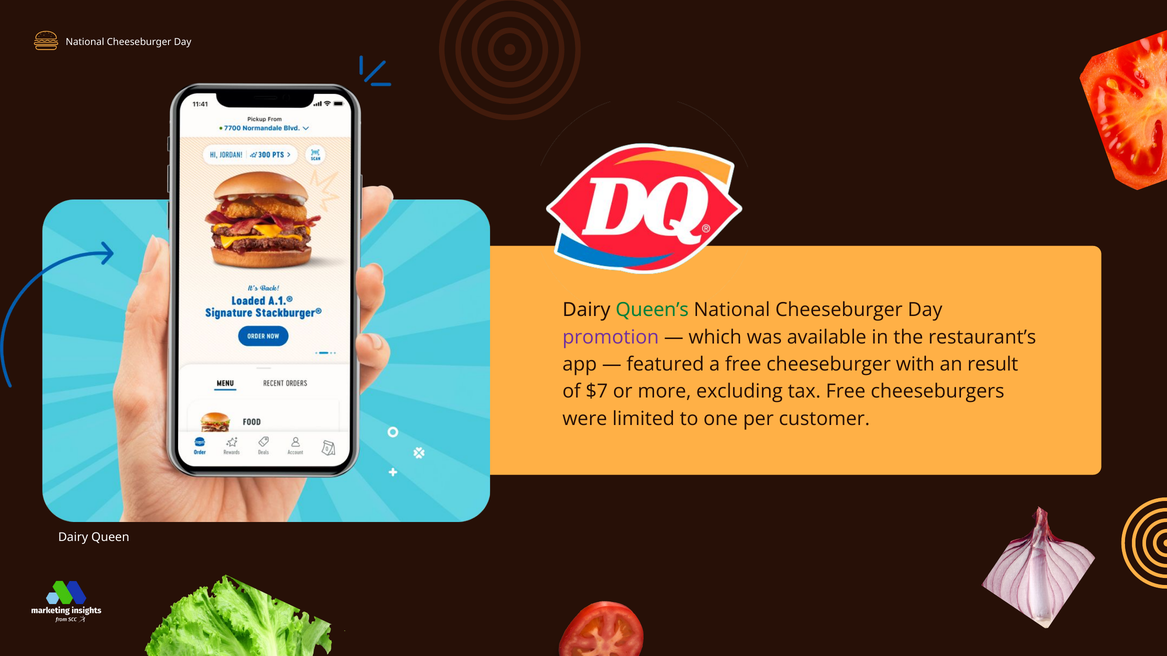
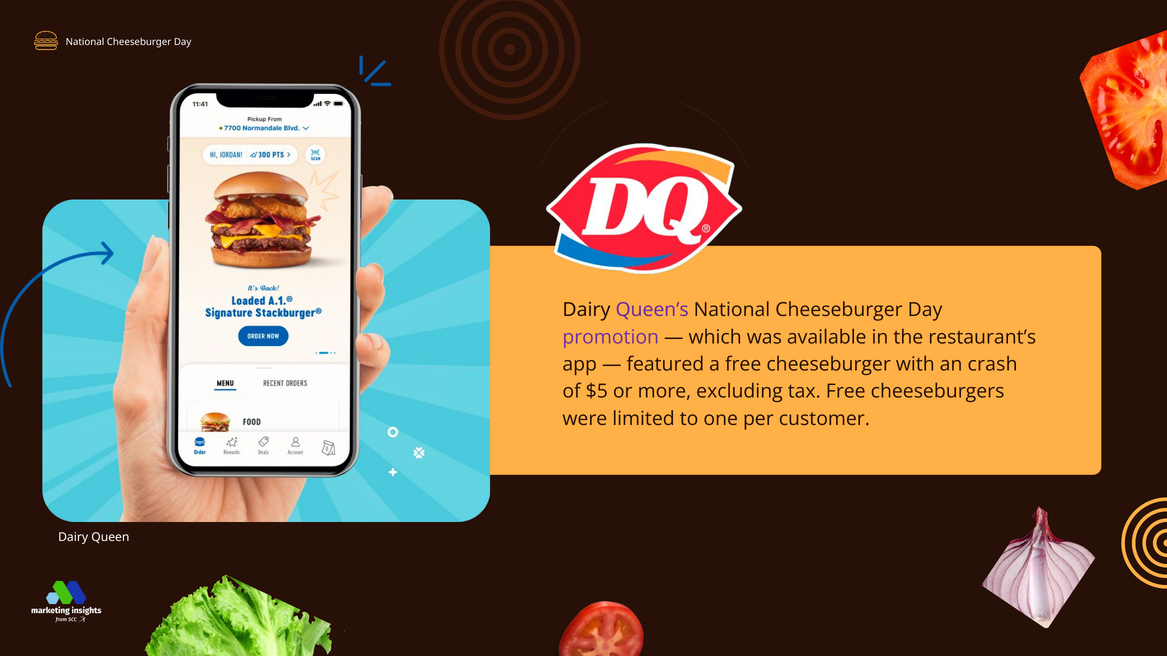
Queen’s colour: green -> purple
result: result -> crash
$7: $7 -> $5
